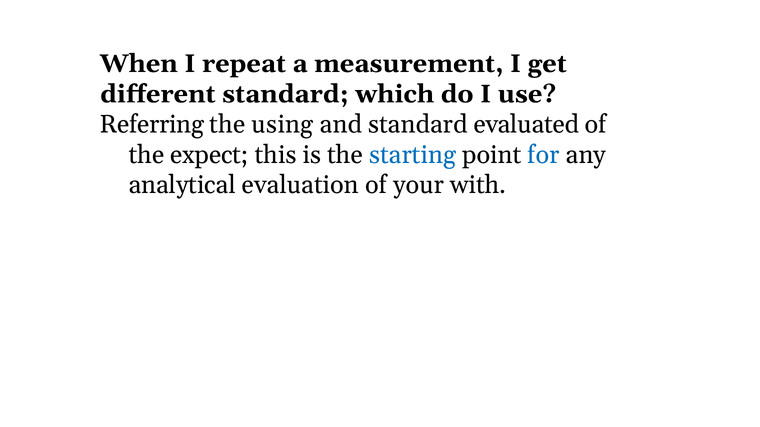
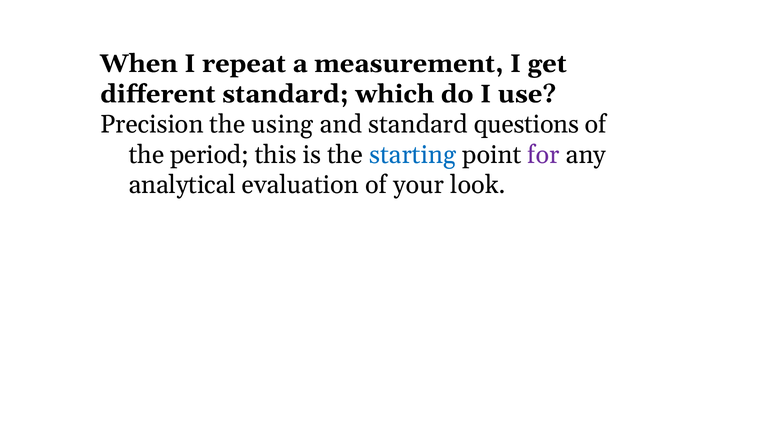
Referring: Referring -> Precision
evaluated: evaluated -> questions
expect: expect -> period
for colour: blue -> purple
with: with -> look
